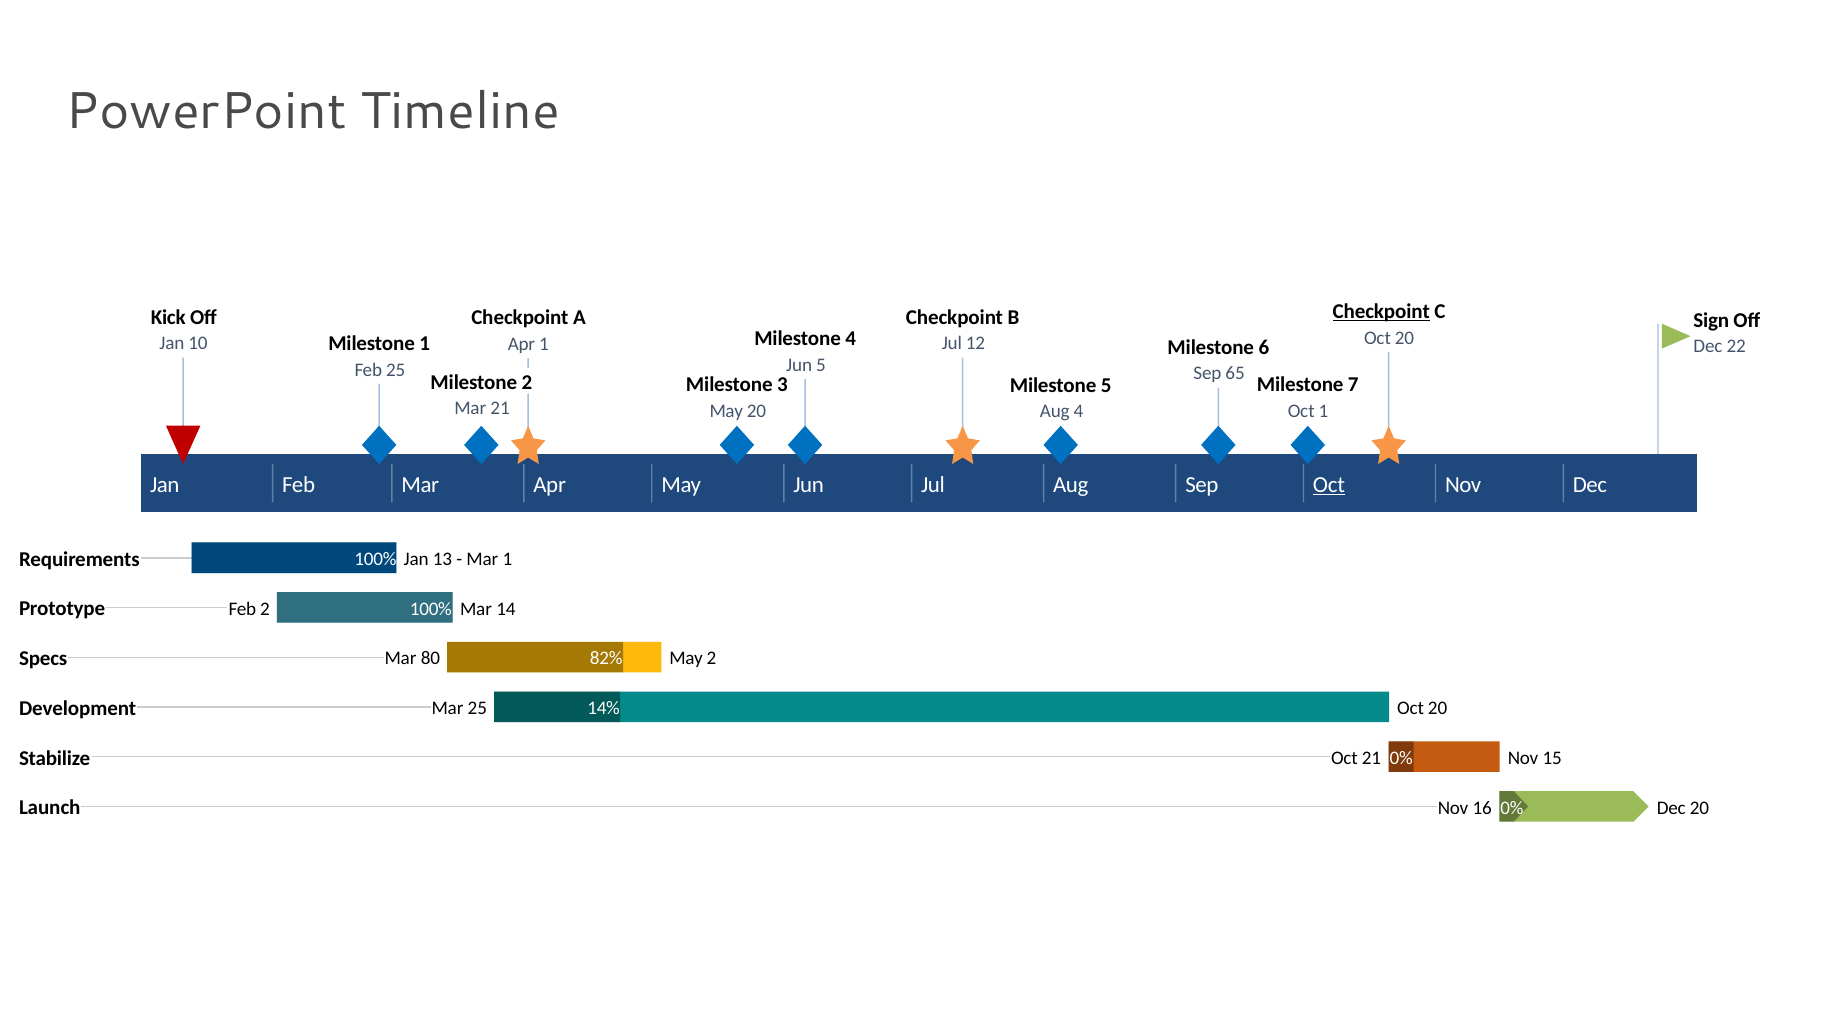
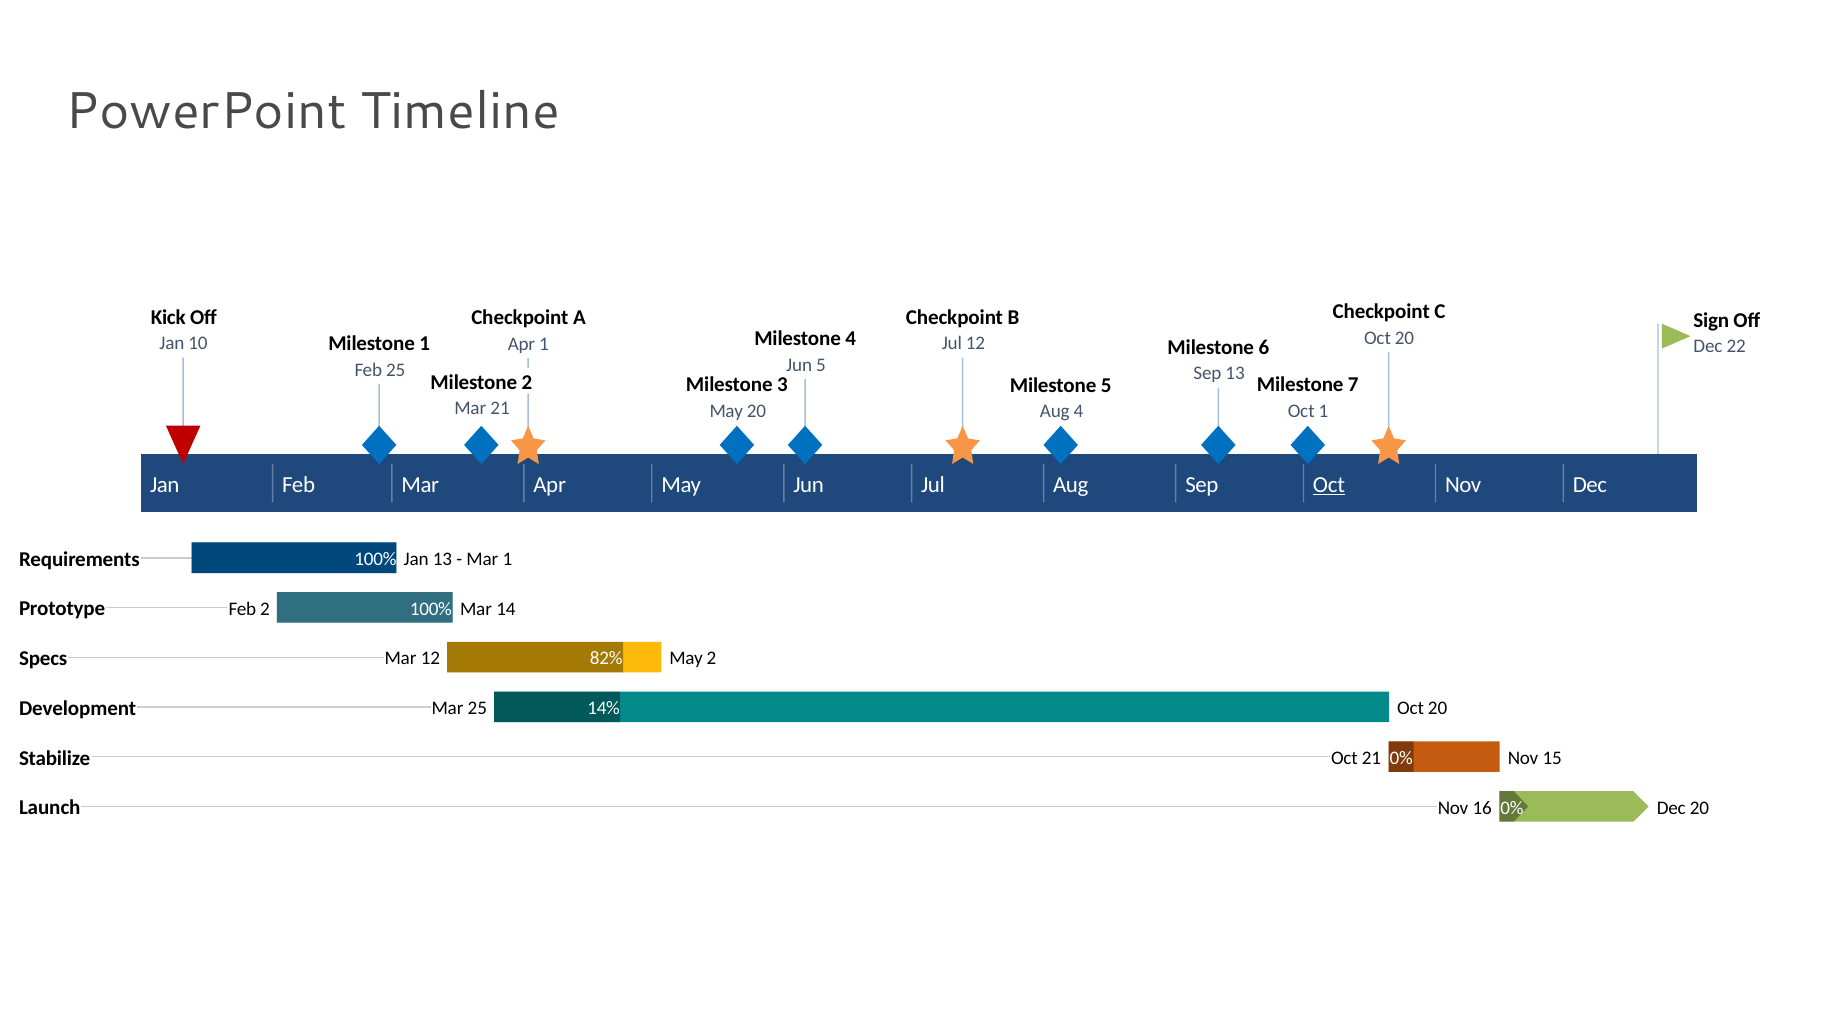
Checkpoint at (1381, 311) underline: present -> none
Sep 65: 65 -> 13
Mar 80: 80 -> 12
